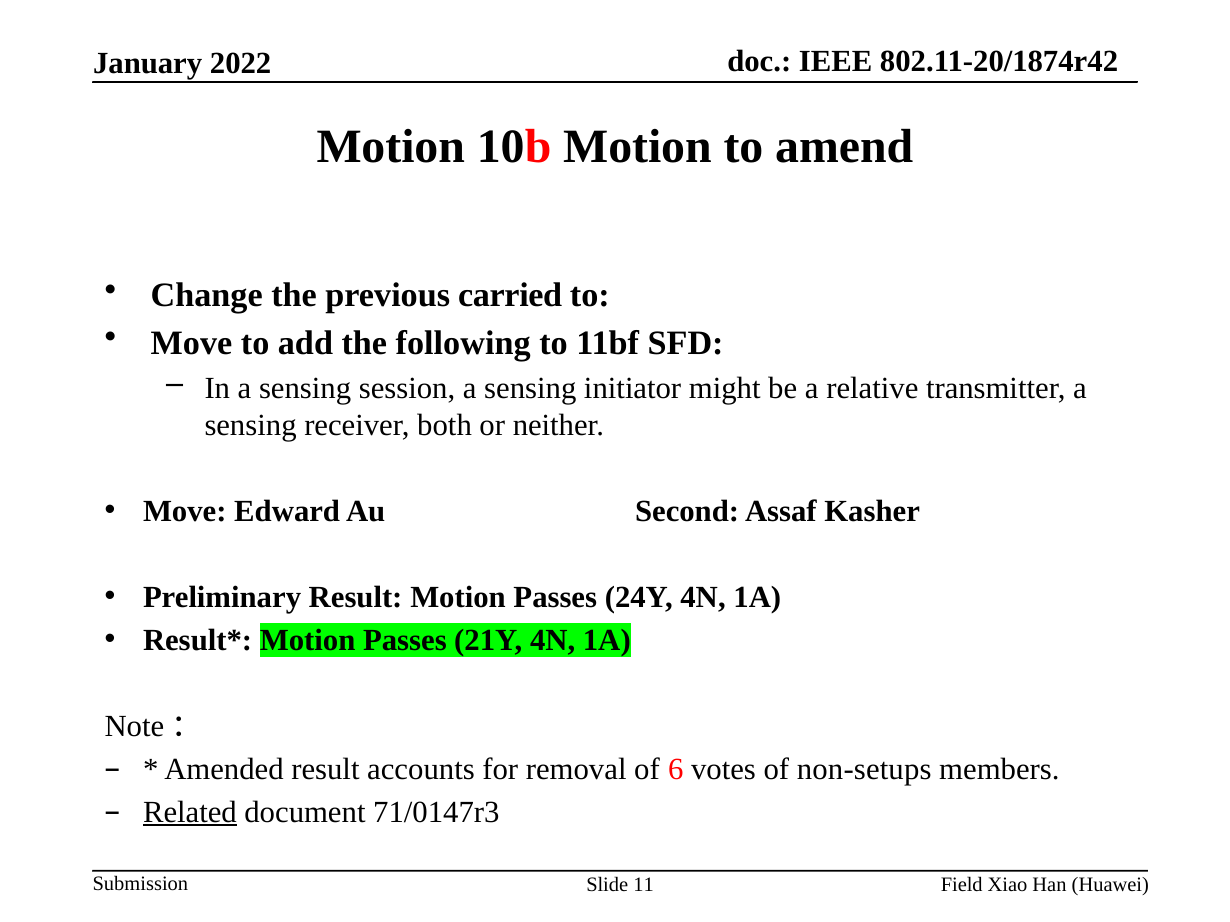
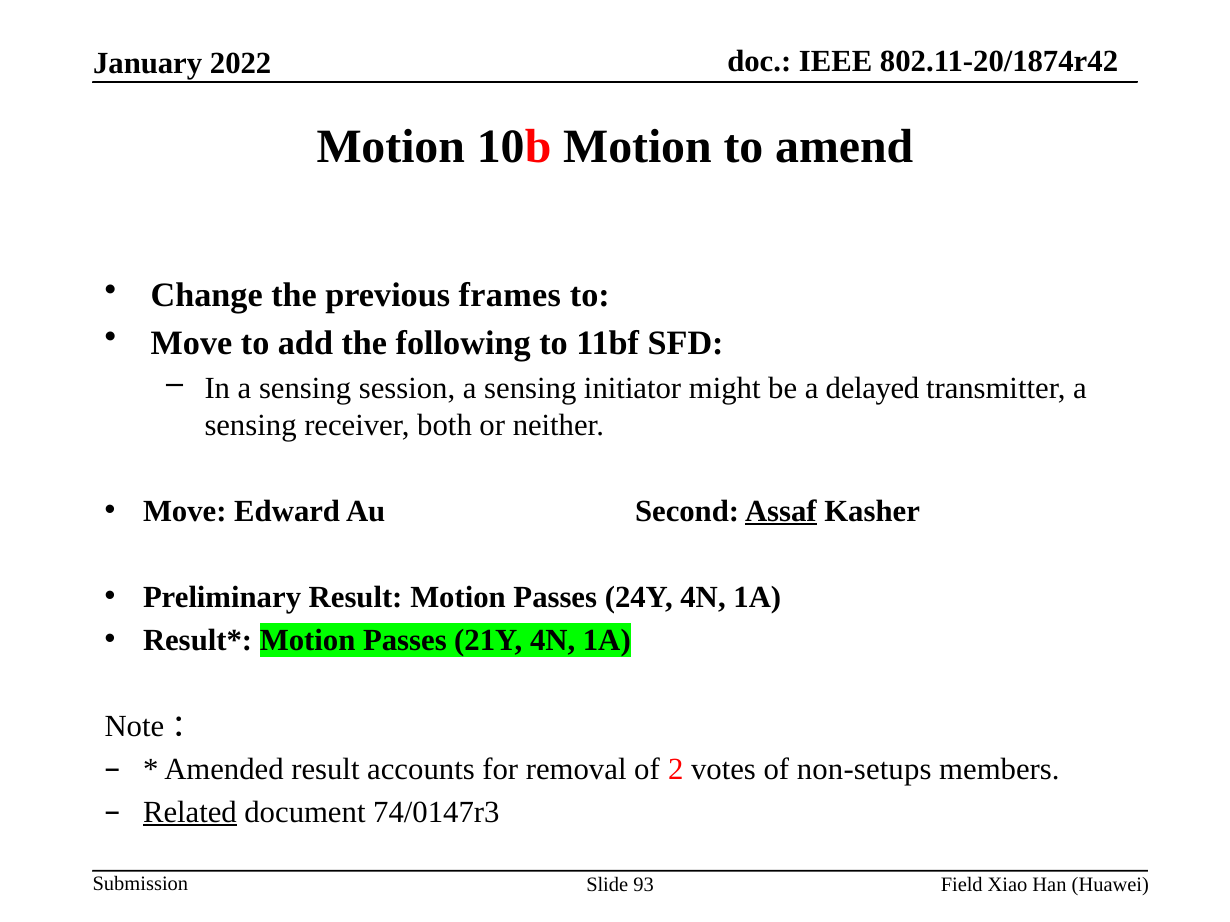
carried: carried -> frames
relative: relative -> delayed
Assaf underline: none -> present
6: 6 -> 2
71/0147r3: 71/0147r3 -> 74/0147r3
11: 11 -> 93
